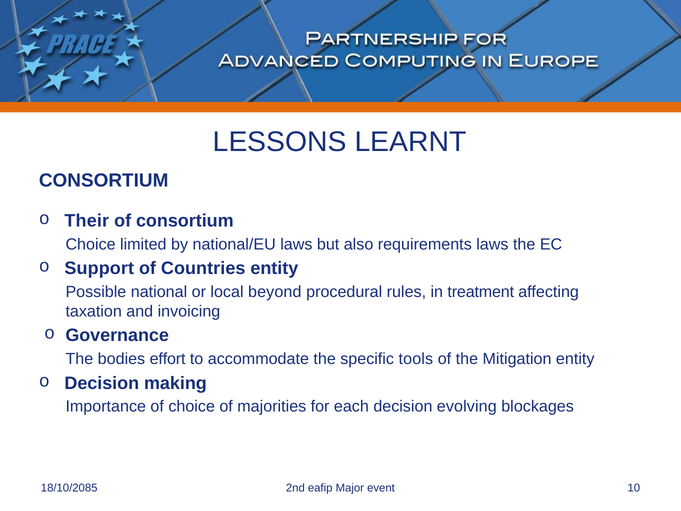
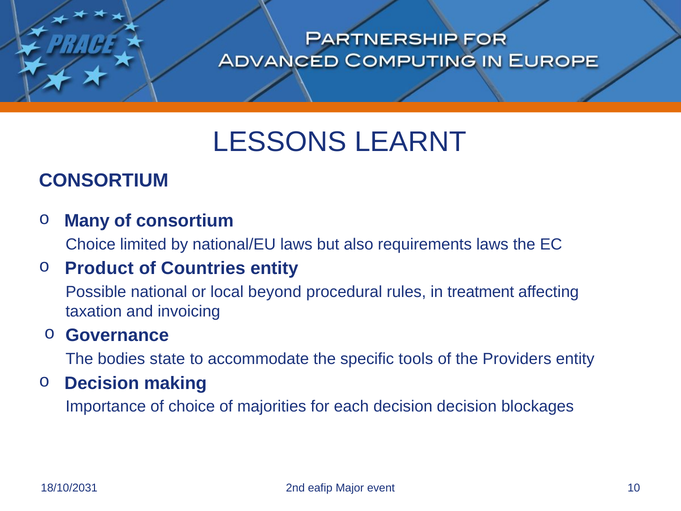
Their: Their -> Many
Support: Support -> Product
effort: effort -> state
Mitigation: Mitigation -> Providers
decision evolving: evolving -> decision
18/10/2085: 18/10/2085 -> 18/10/2031
